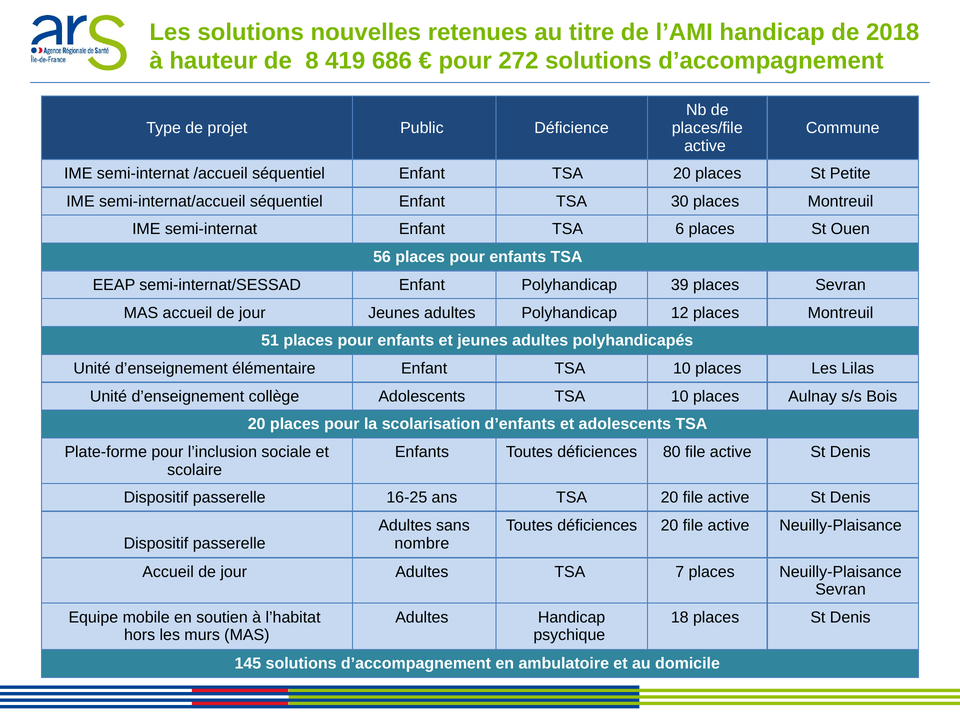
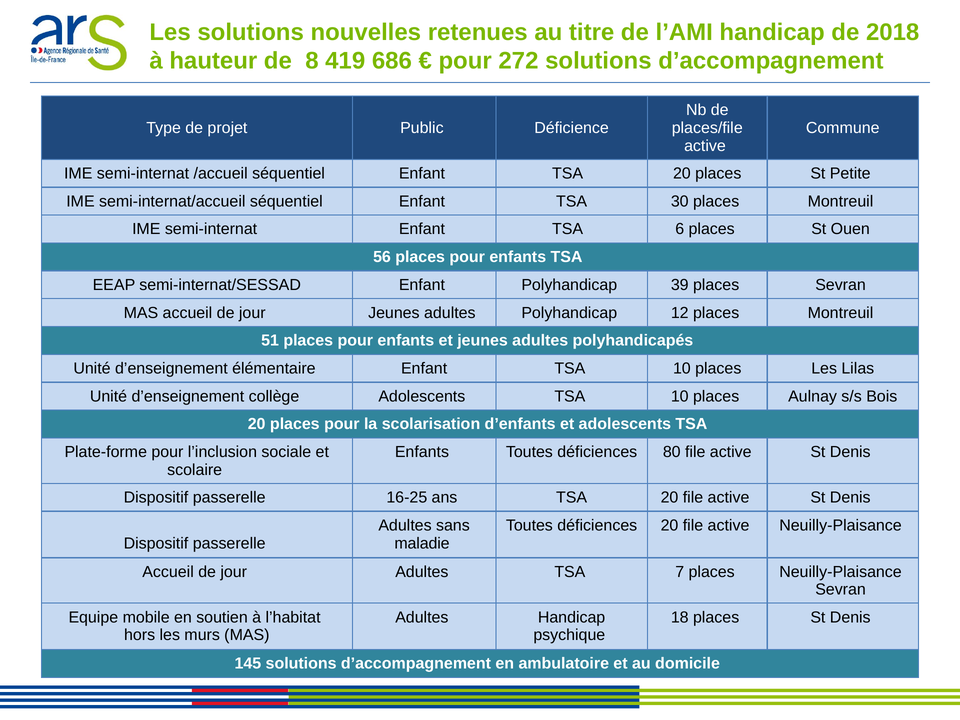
nombre: nombre -> maladie
